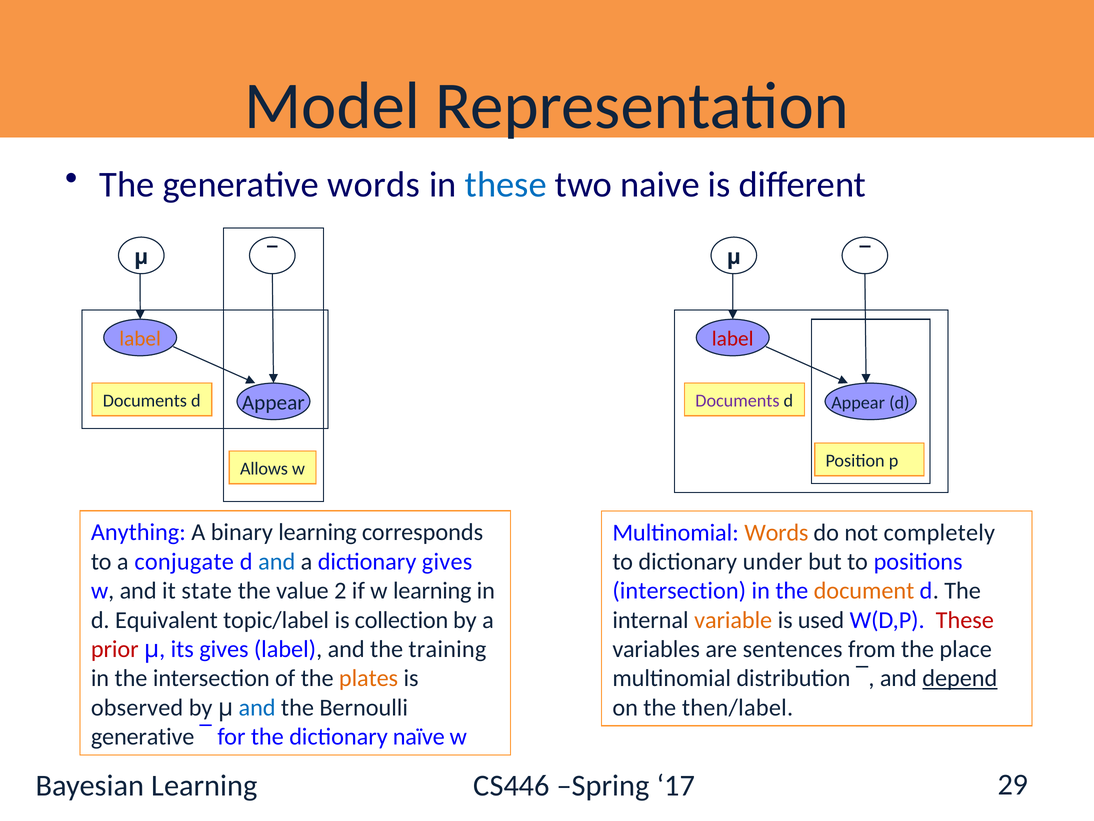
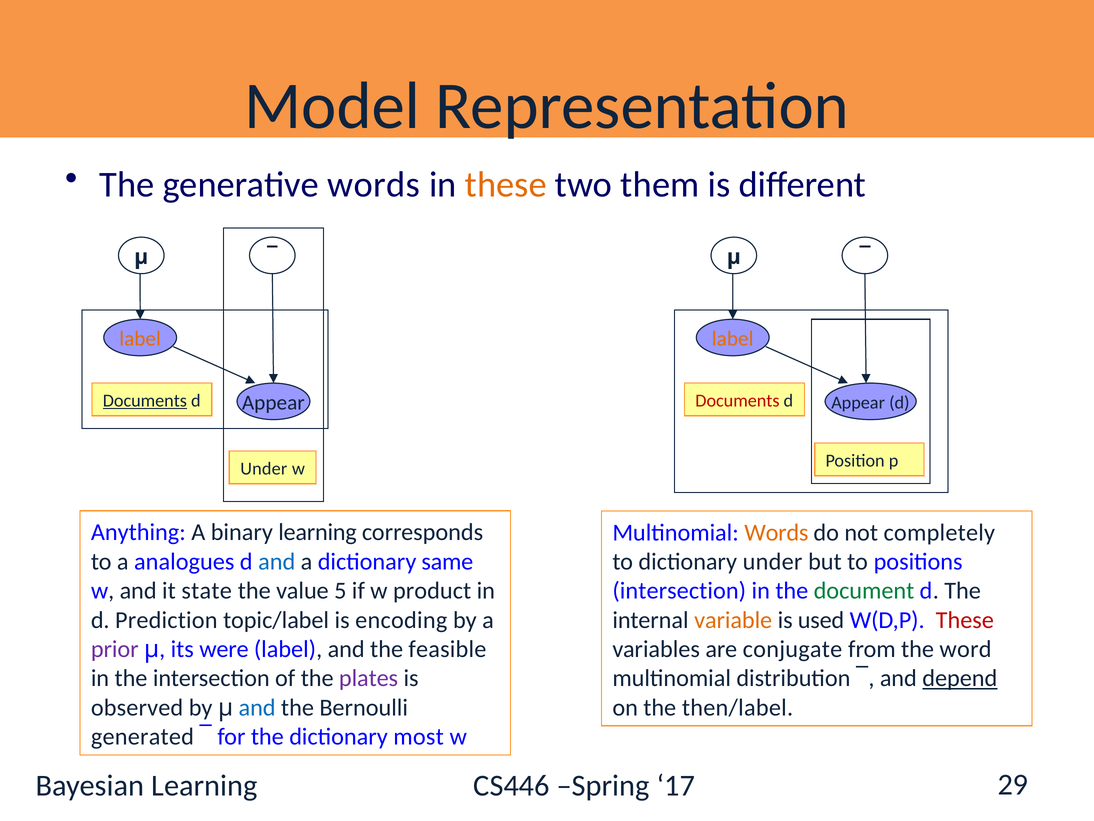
these at (506, 185) colour: blue -> orange
naive: naive -> them
label at (733, 339) colour: red -> orange
Documents at (145, 400) underline: none -> present
Documents at (737, 400) colour: purple -> red
Allows at (264, 468): Allows -> Under
conjugate: conjugate -> analogues
dictionary gives: gives -> same
2: 2 -> 5
w learning: learning -> product
document colour: orange -> green
Equivalent: Equivalent -> Prediction
collection: collection -> encoding
prior colour: red -> purple
its gives: gives -> were
training: training -> feasible
sentences: sentences -> conjugate
place: place -> word
plates colour: orange -> purple
generative at (143, 736): generative -> generated
naïve: naïve -> most
